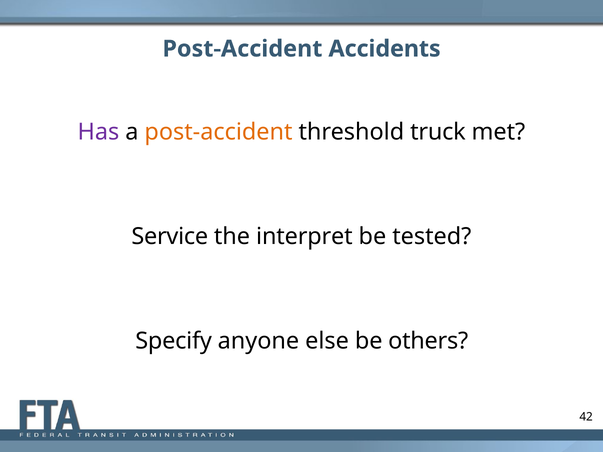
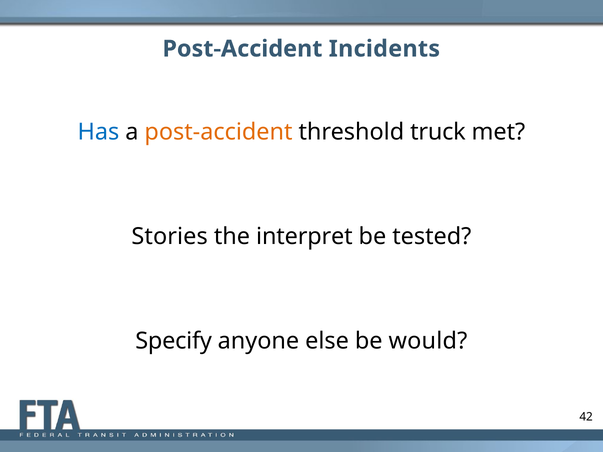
Accidents: Accidents -> Incidents
Has colour: purple -> blue
Service: Service -> Stories
others: others -> would
